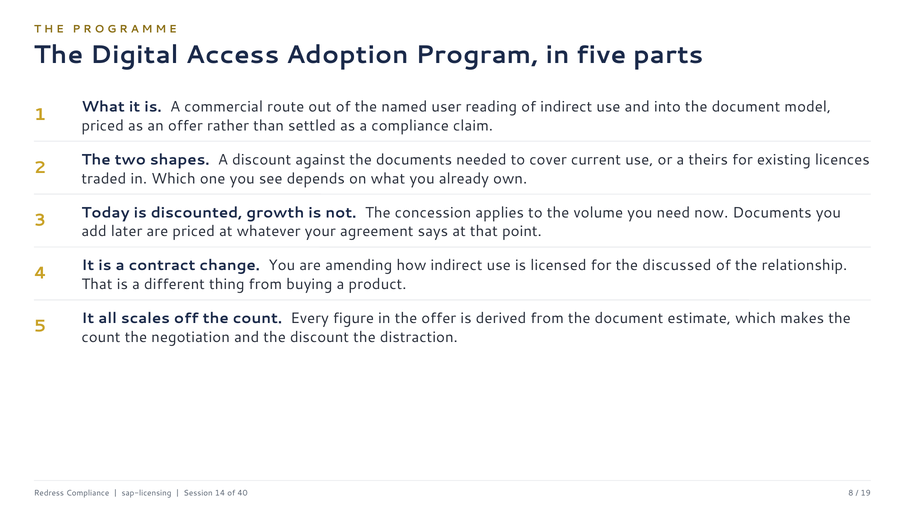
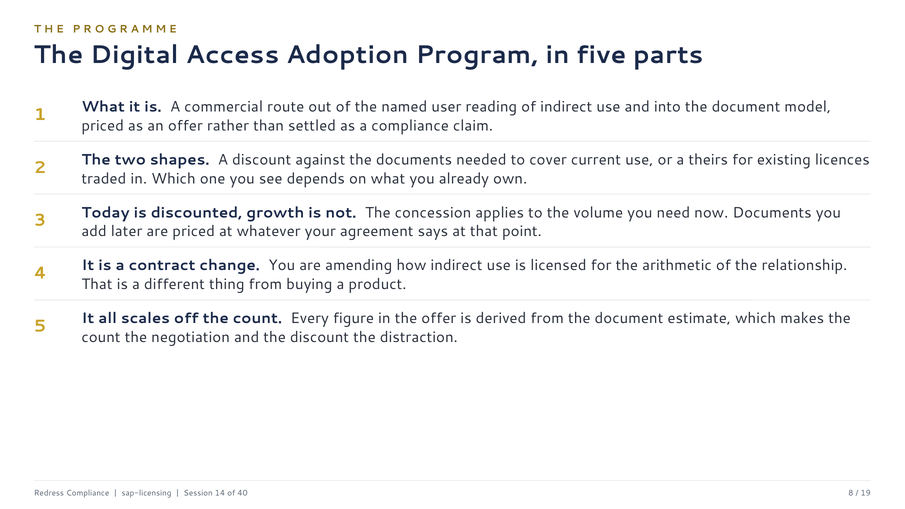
discussed: discussed -> arithmetic
